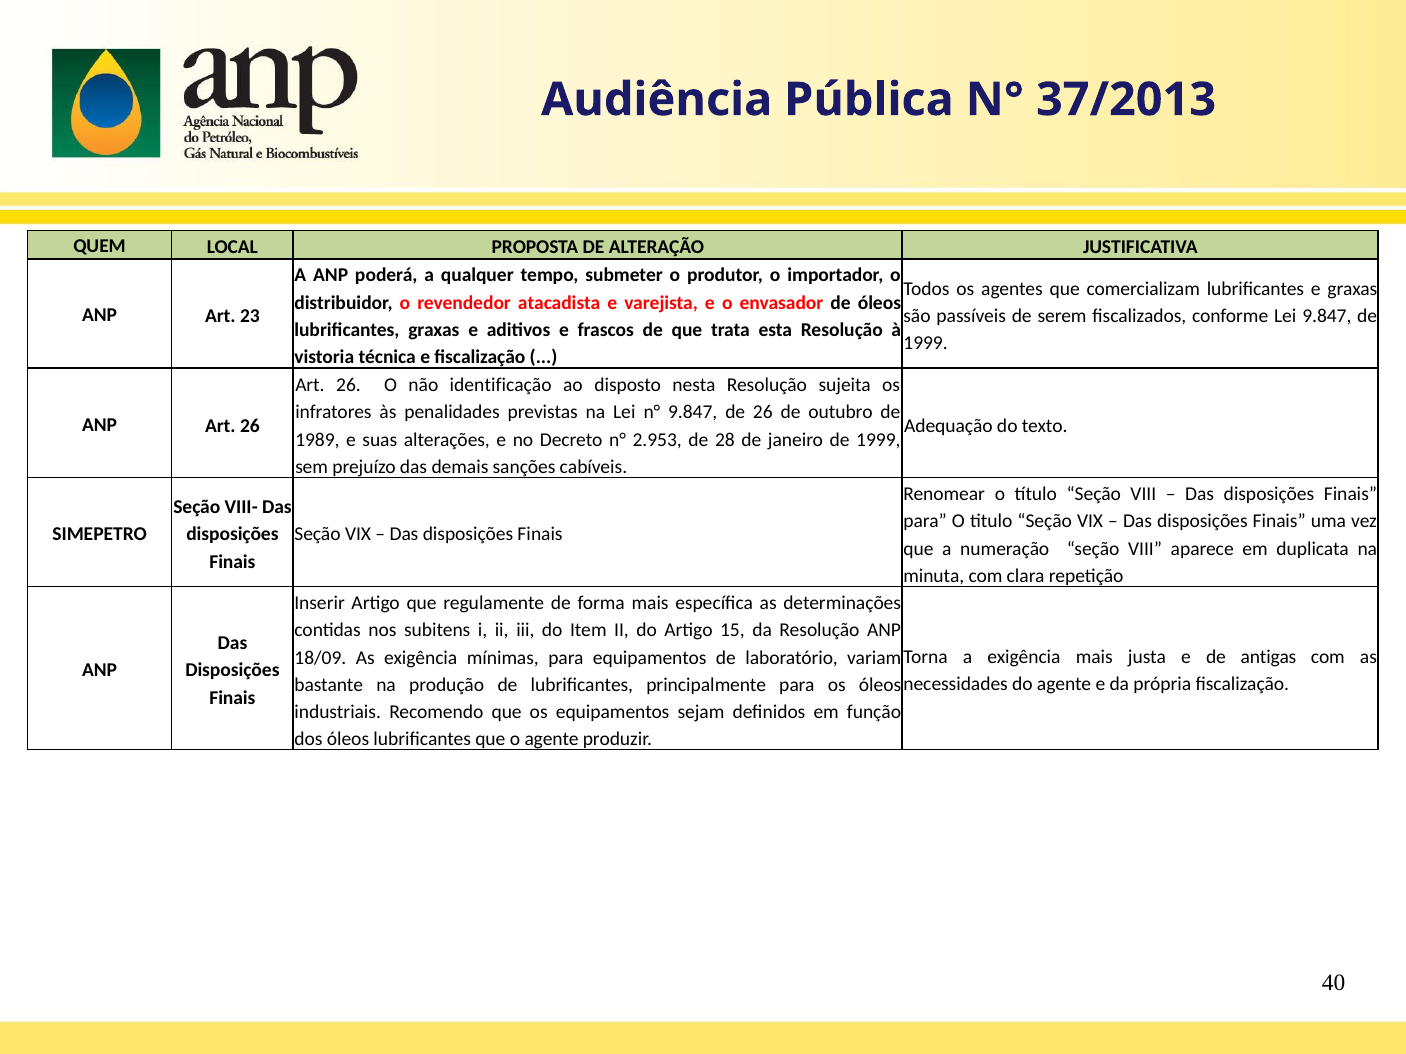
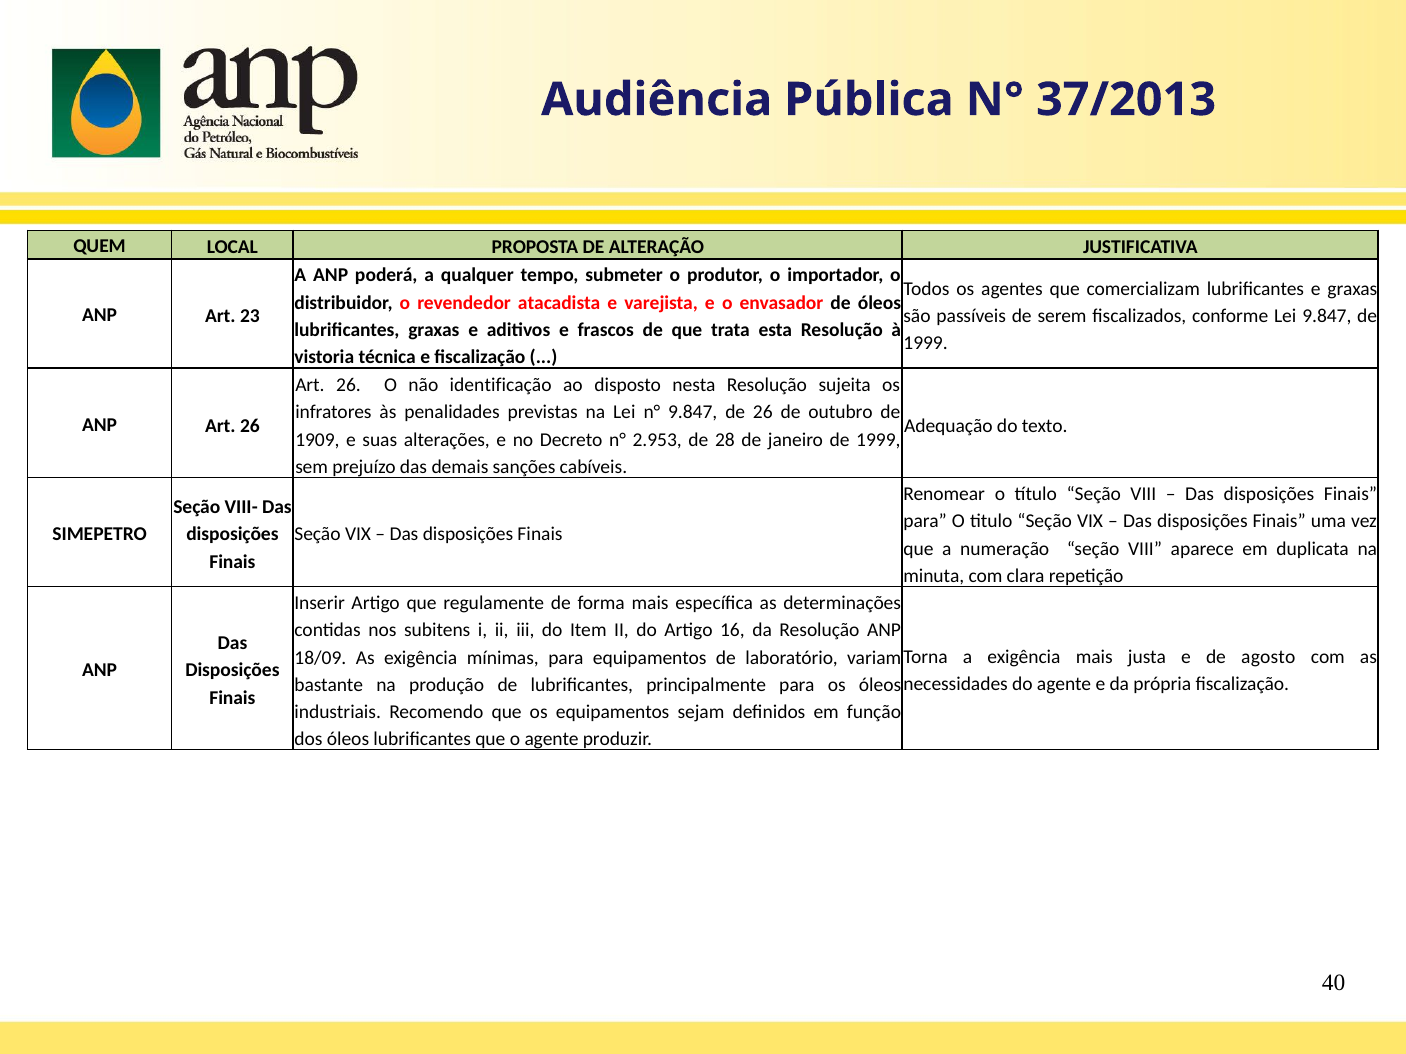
1989: 1989 -> 1909
15: 15 -> 16
antigas: antigas -> agosto
